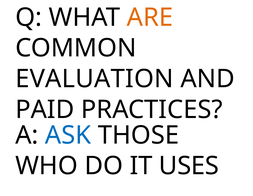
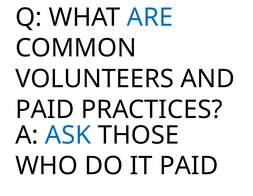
ARE colour: orange -> blue
EVALUATION: EVALUATION -> VOLUNTEERS
IT USES: USES -> PAID
